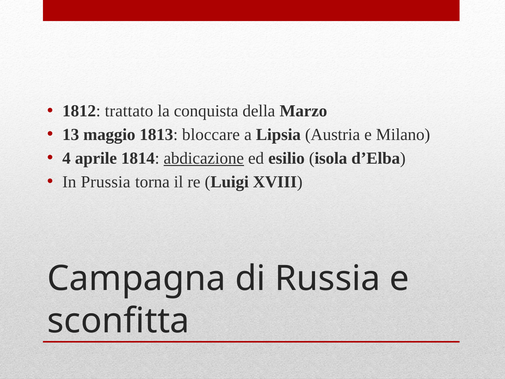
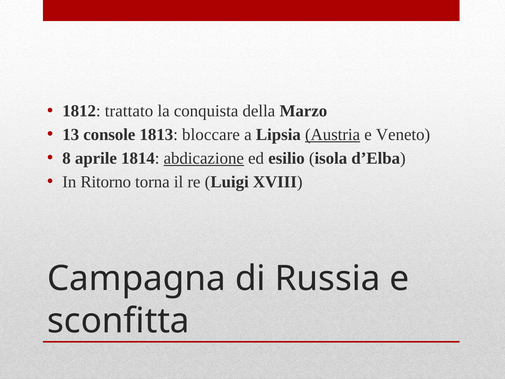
maggio: maggio -> console
Austria underline: none -> present
Milano: Milano -> Veneto
4: 4 -> 8
Prussia: Prussia -> Ritorno
